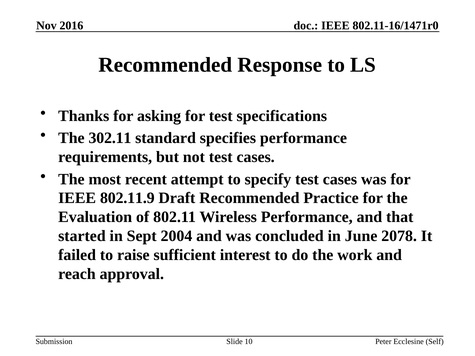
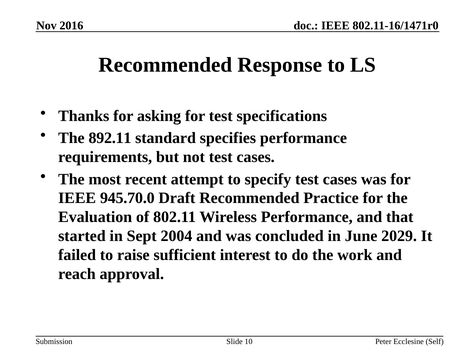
302.11: 302.11 -> 892.11
802.11.9: 802.11.9 -> 945.70.0
2078: 2078 -> 2029
